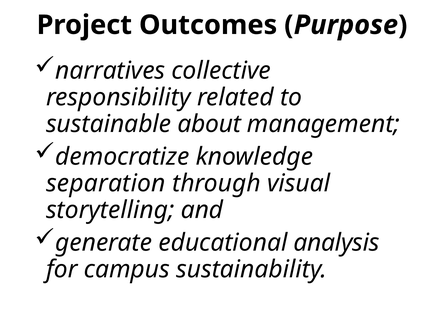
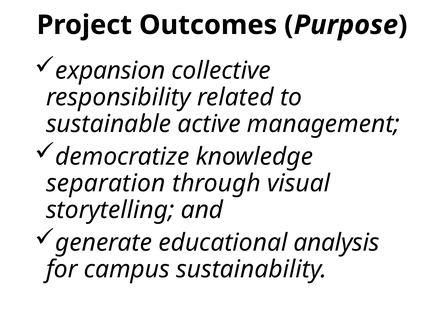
narratives: narratives -> expansion
about: about -> active
